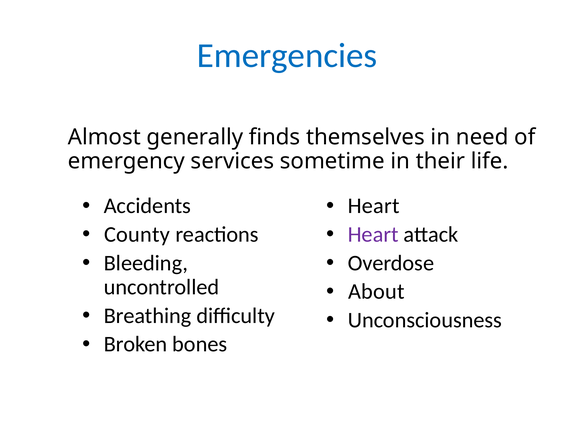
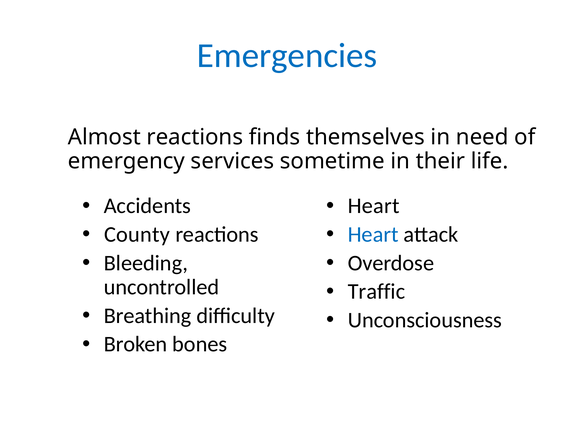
Almost generally: generally -> reactions
Heart at (373, 235) colour: purple -> blue
About: About -> Traffic
